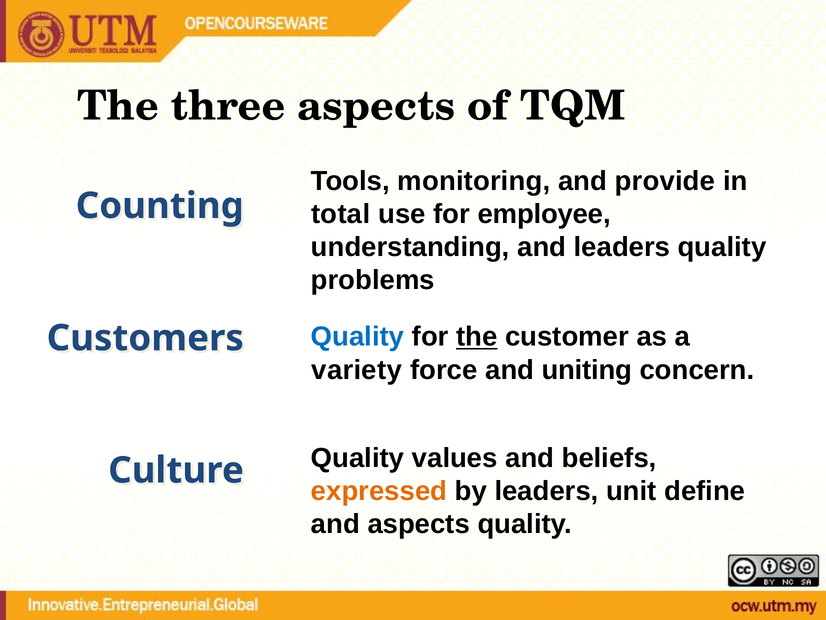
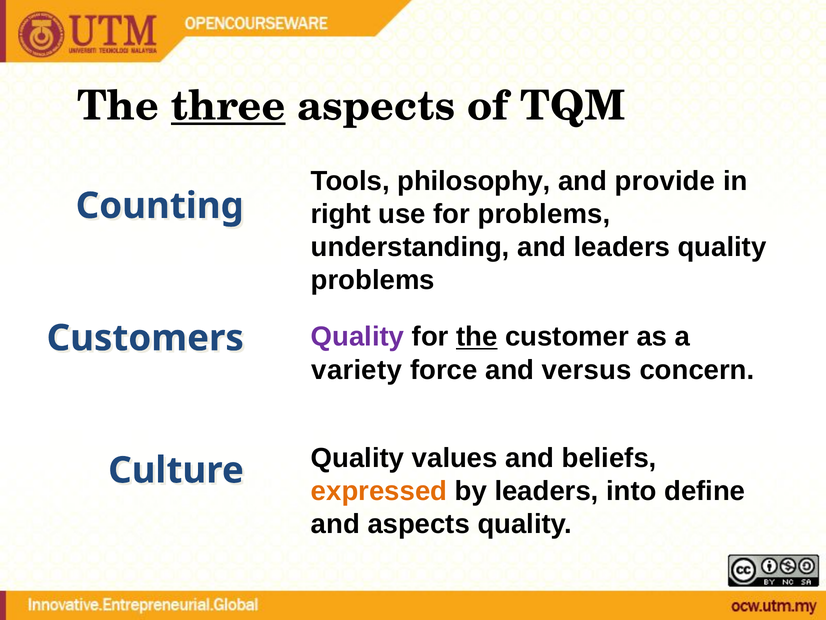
three underline: none -> present
monitoring: monitoring -> philosophy
total: total -> right
for employee: employee -> problems
Quality at (358, 337) colour: blue -> purple
uniting: uniting -> versus
unit: unit -> into
